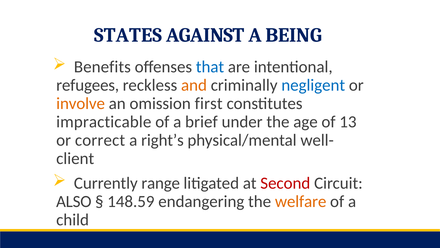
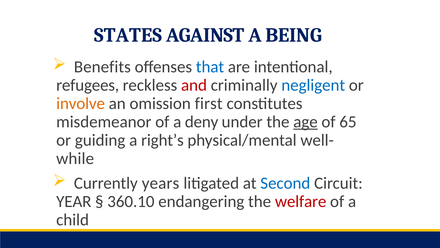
and colour: orange -> red
impracticable: impracticable -> misdemeanor
brief: brief -> deny
age underline: none -> present
13: 13 -> 65
correct: correct -> guiding
client: client -> while
range: range -> years
Second colour: red -> blue
ALSO: ALSO -> YEAR
148.59: 148.59 -> 360.10
welfare colour: orange -> red
